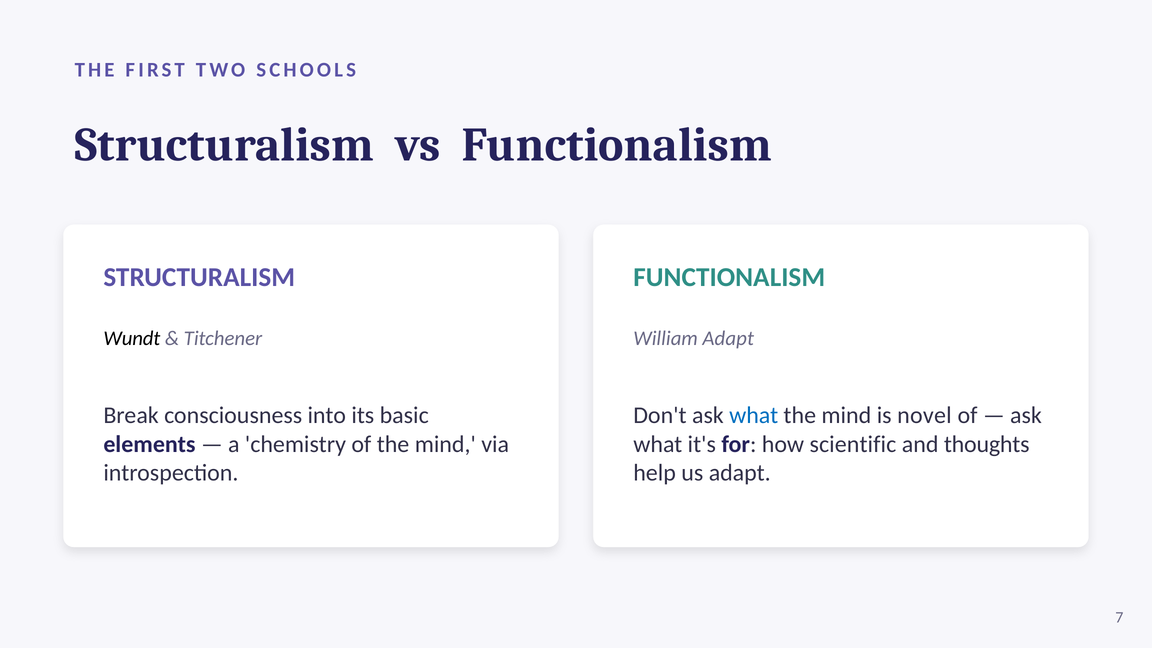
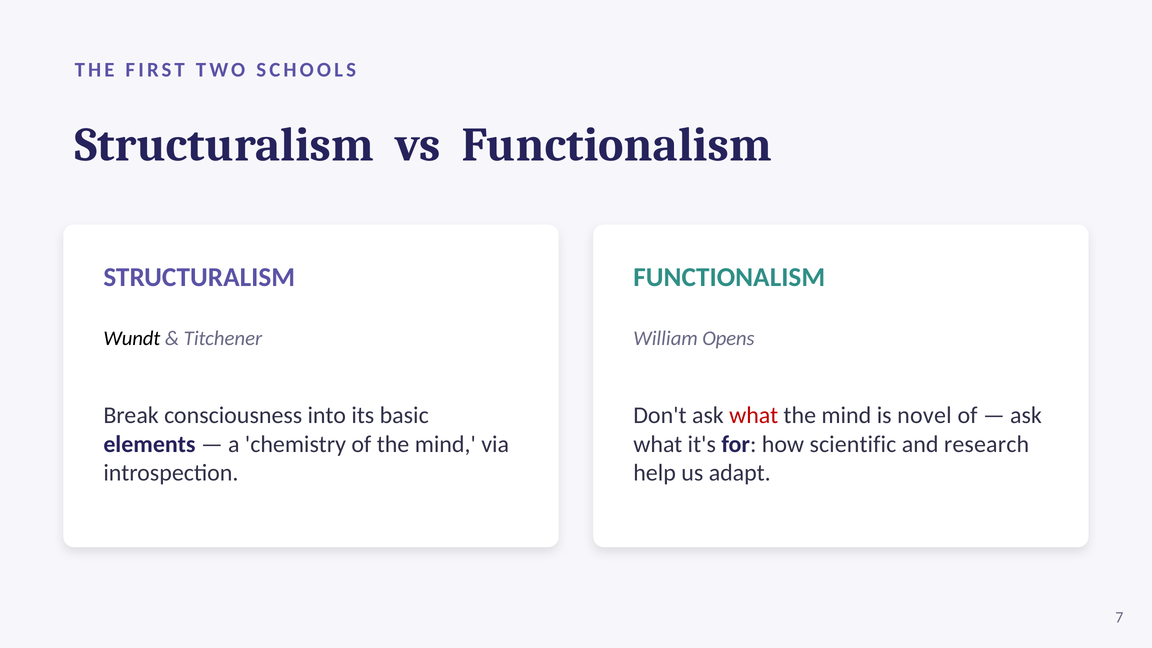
William Adapt: Adapt -> Opens
what at (754, 415) colour: blue -> red
thoughts: thoughts -> research
